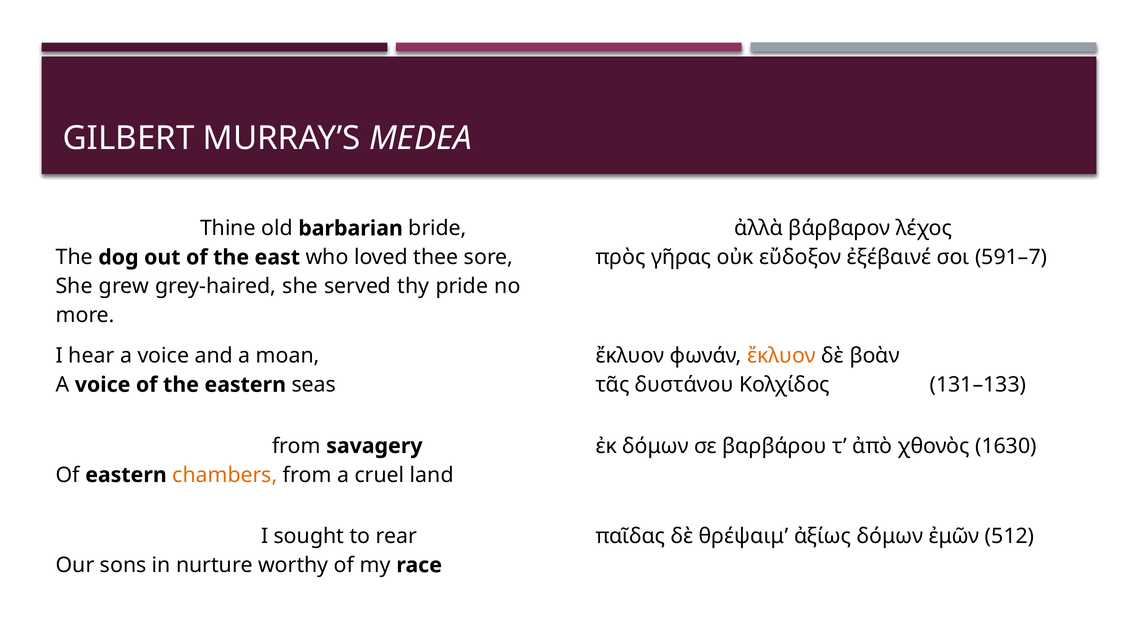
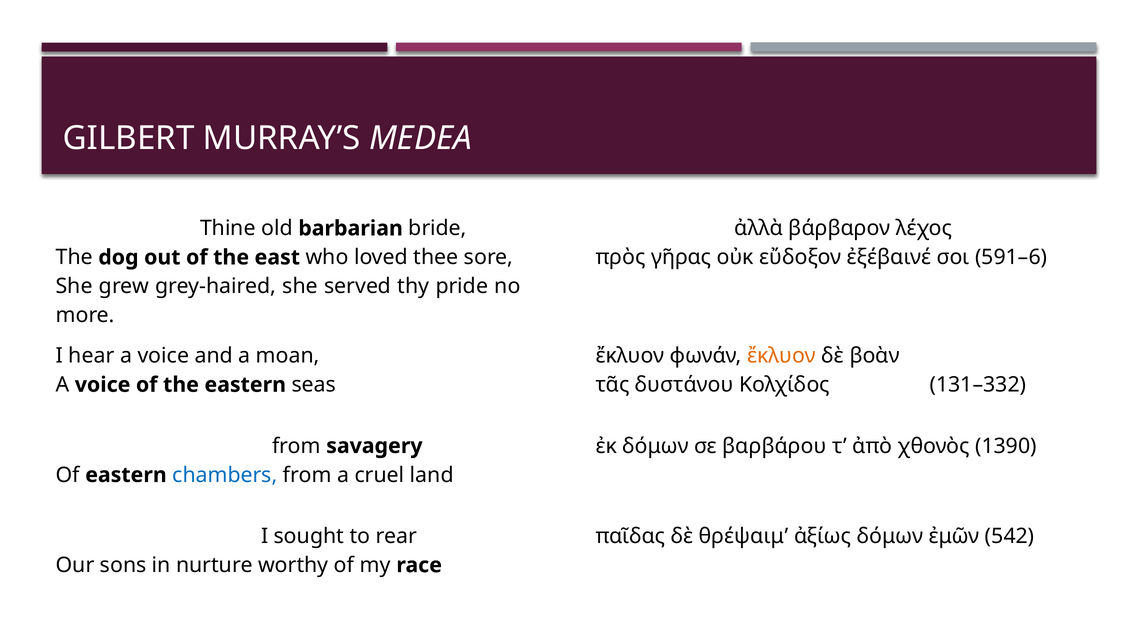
591–7: 591–7 -> 591–6
131–133: 131–133 -> 131–332
1630: 1630 -> 1390
chambers colour: orange -> blue
512: 512 -> 542
